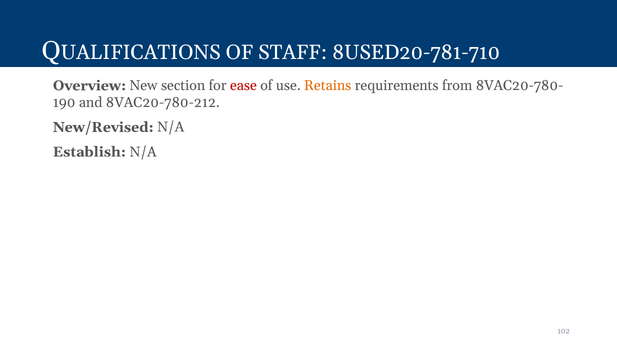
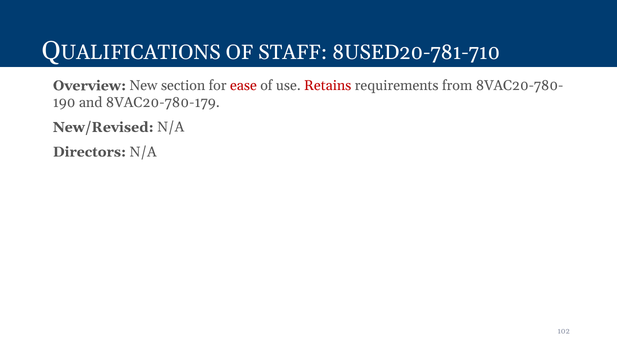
Retains colour: orange -> red
8VAC20-780-212: 8VAC20-780-212 -> 8VAC20-780-179
Establish: Establish -> Directors
